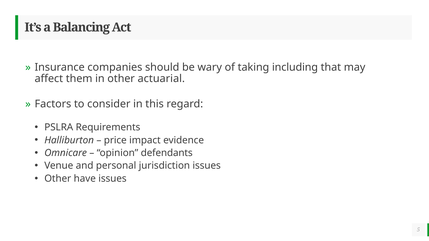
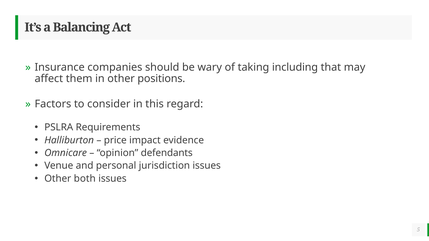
actuarial: actuarial -> positions
have: have -> both
